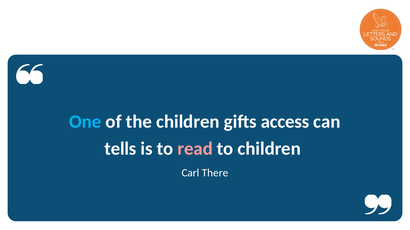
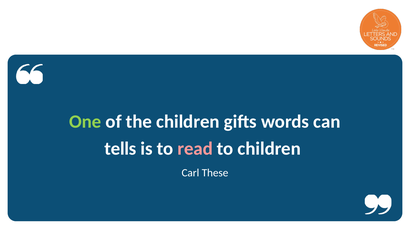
One colour: light blue -> light green
access: access -> words
There: There -> These
